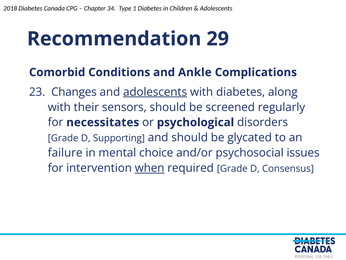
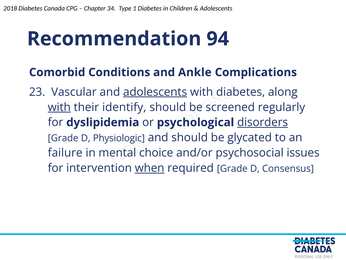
29: 29 -> 94
Changes: Changes -> Vascular
with at (59, 107) underline: none -> present
sensors: sensors -> identify
necessitates: necessitates -> dyslipidemia
disorders underline: none -> present
Supporting: Supporting -> Physiologic
